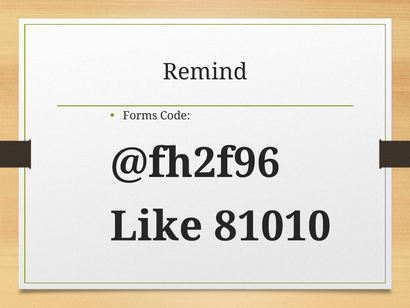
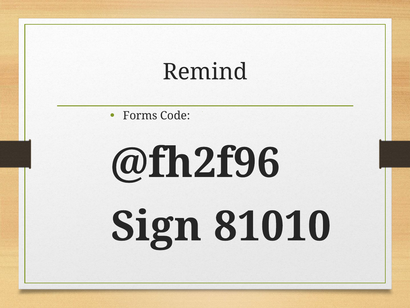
Like: Like -> Sign
